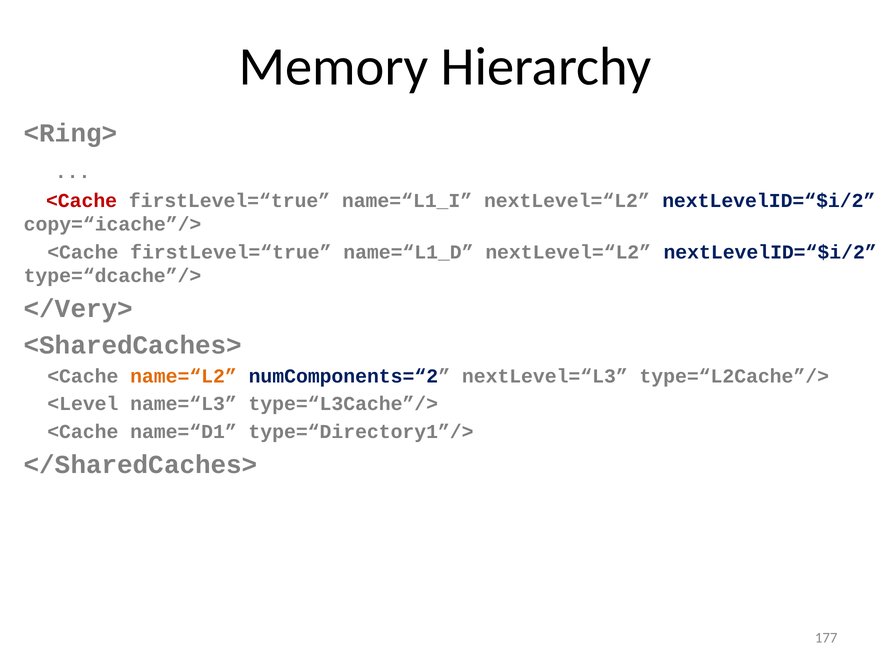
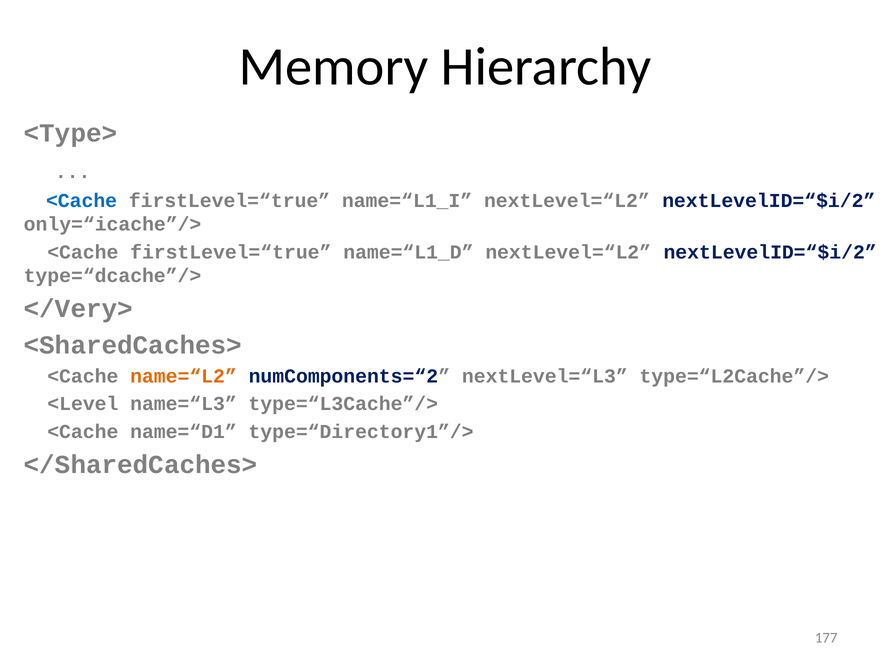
<Ring>: <Ring> -> <Type>
<Cache at (82, 201) colour: red -> blue
copy=“icache”/>: copy=“icache”/> -> only=“icache”/>
